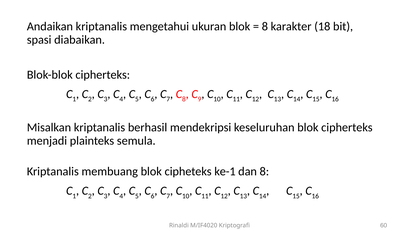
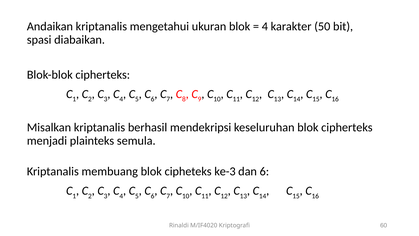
8 at (265, 26): 8 -> 4
18: 18 -> 50
ke-1: ke-1 -> ke-3
dan 8: 8 -> 6
